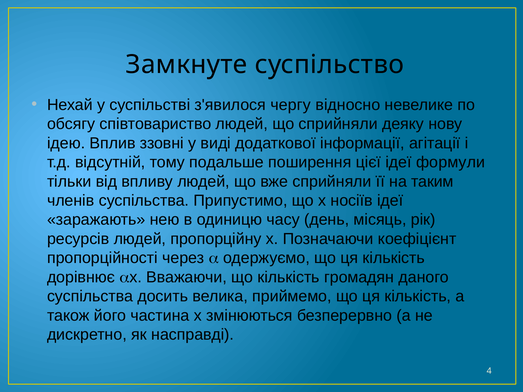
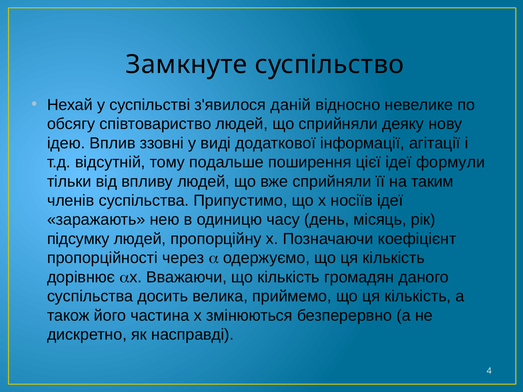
чергу: чергу -> даній
ресурсів: ресурсів -> підсумку
